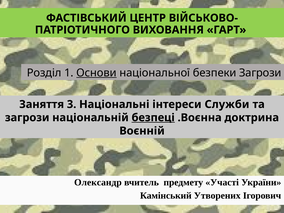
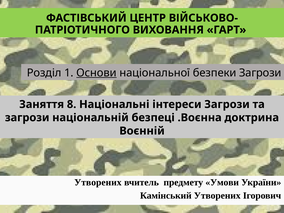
3: 3 -> 8
інтереси Служби: Служби -> Загрози
безпеці underline: present -> none
Олександр at (98, 182): Олександр -> Утворених
Участі: Участі -> Умови
